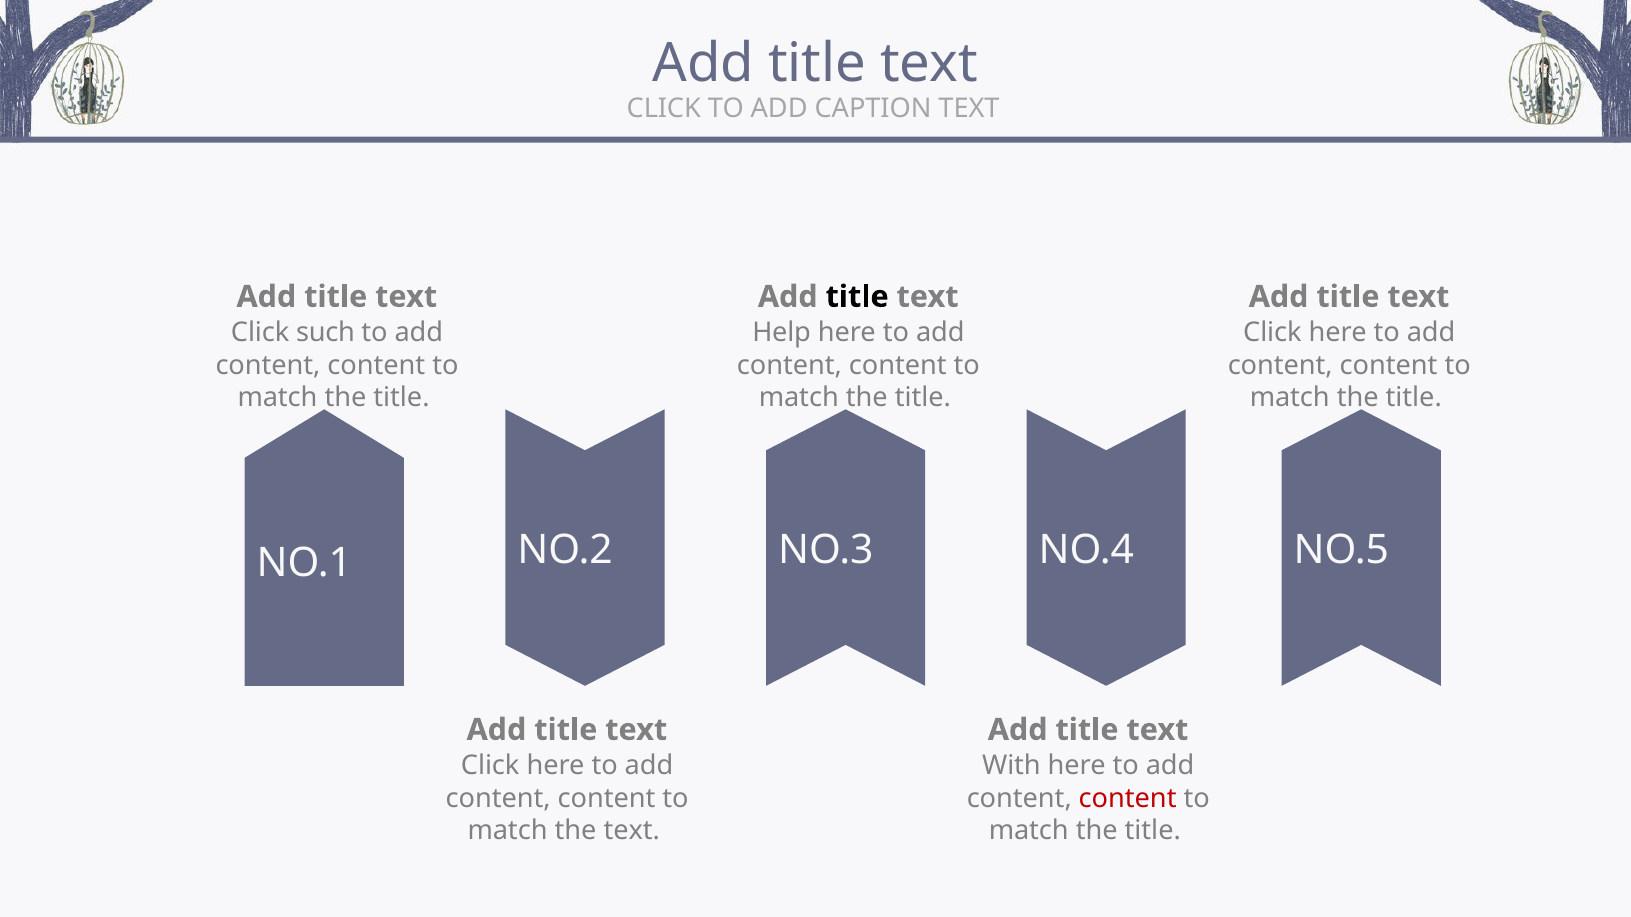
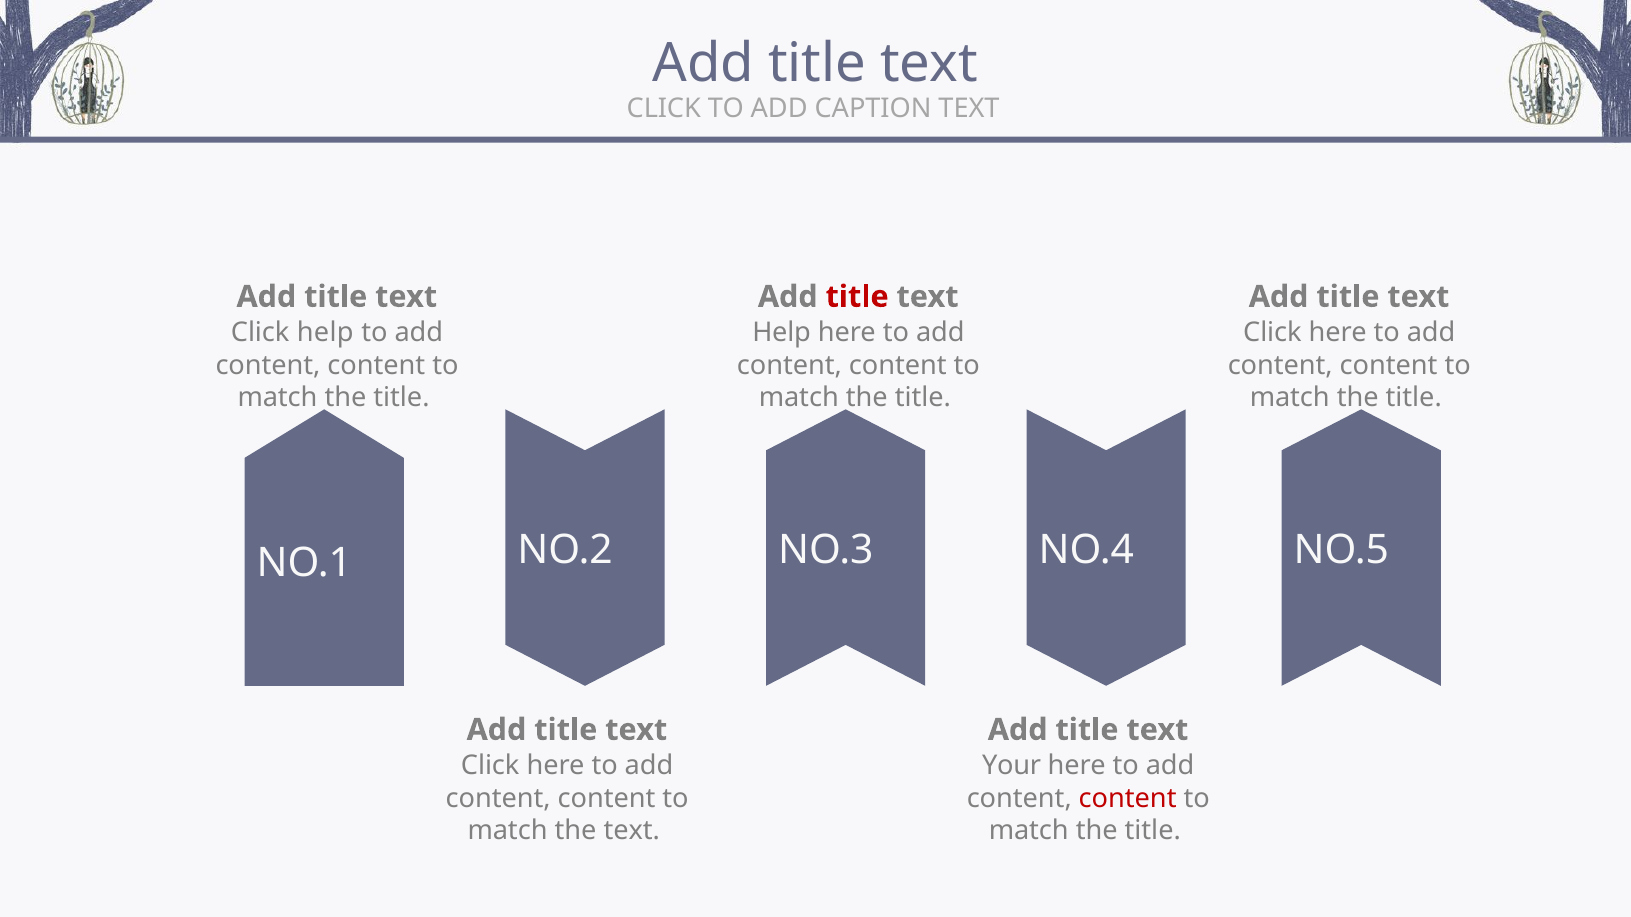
title at (857, 297) colour: black -> red
Click such: such -> help
With: With -> Your
